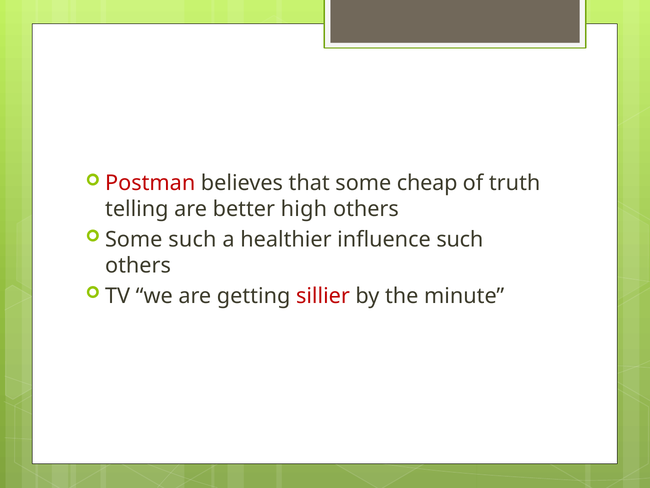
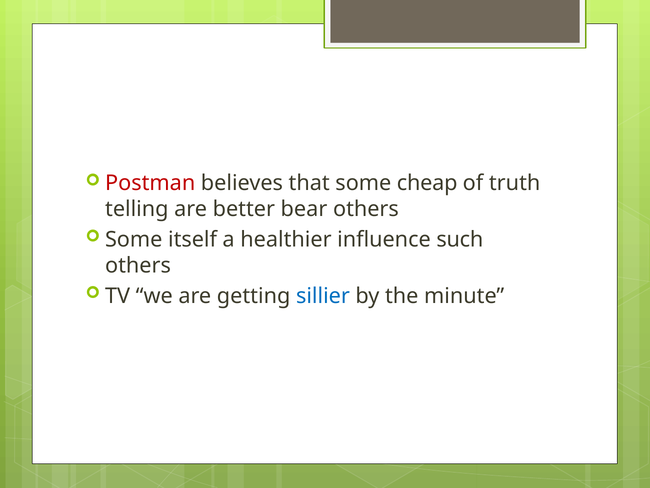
high: high -> bear
Some such: such -> itself
sillier colour: red -> blue
